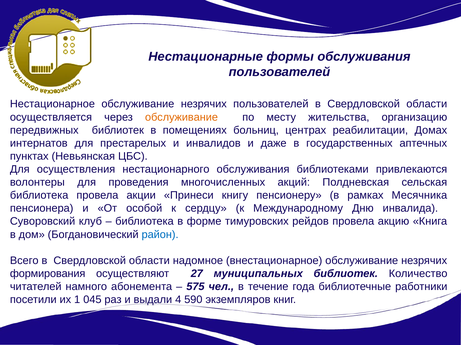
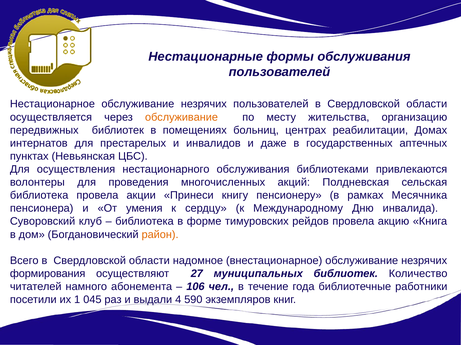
особой: особой -> умения
район colour: blue -> orange
575: 575 -> 106
